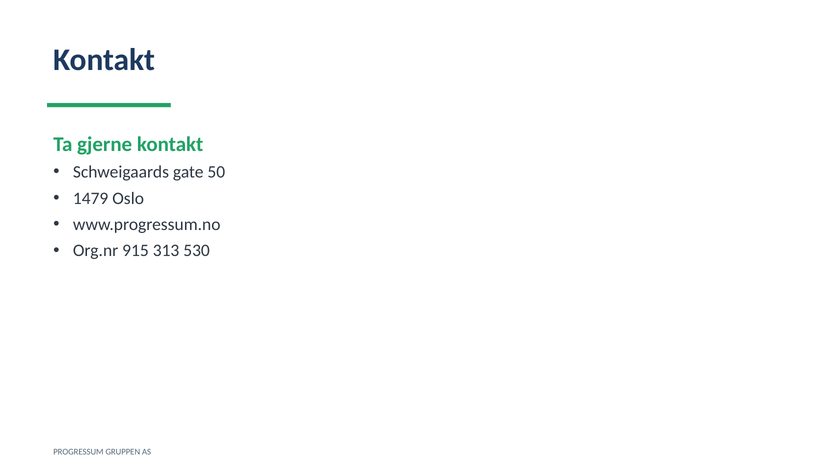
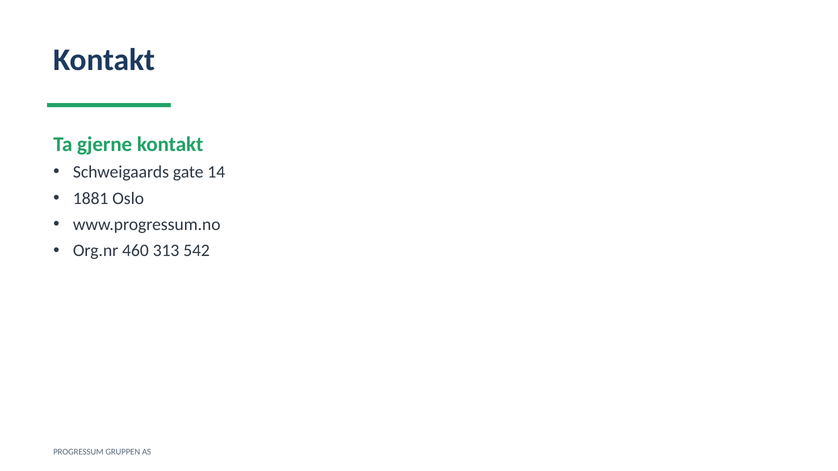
50: 50 -> 14
1479: 1479 -> 1881
915: 915 -> 460
530: 530 -> 542
